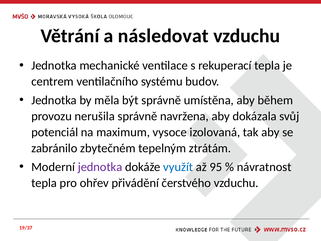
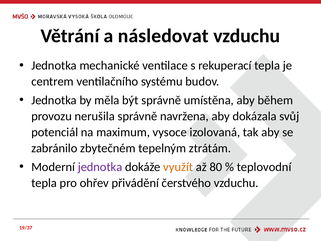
využít colour: blue -> orange
95: 95 -> 80
návratnost: návratnost -> teplovodní
